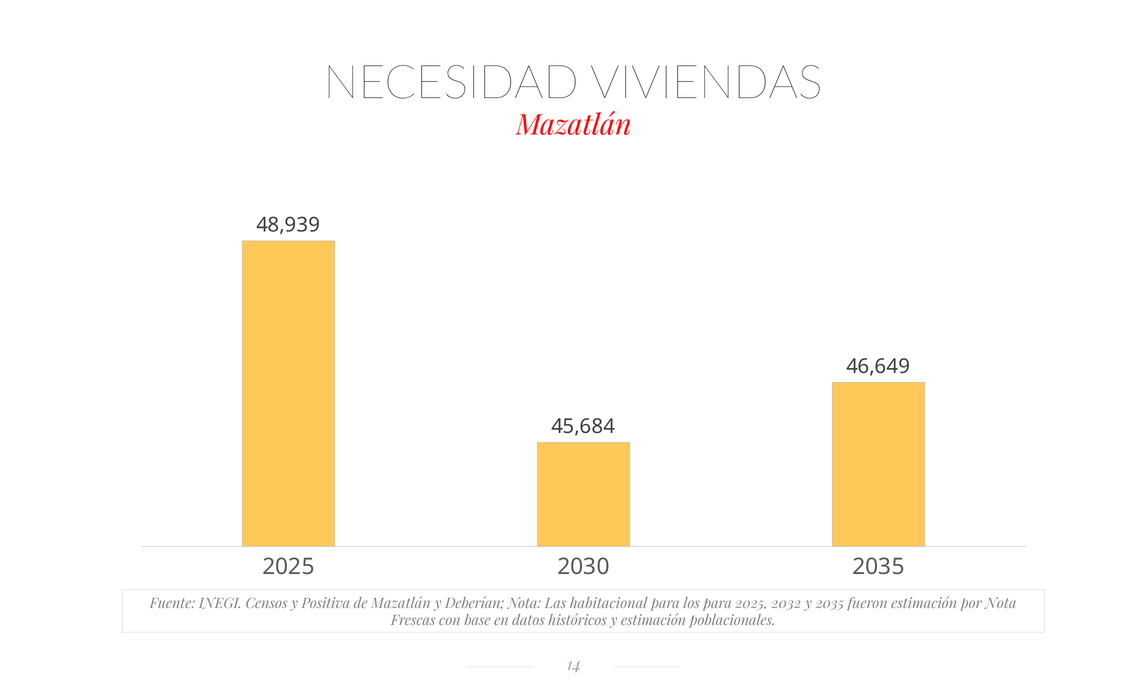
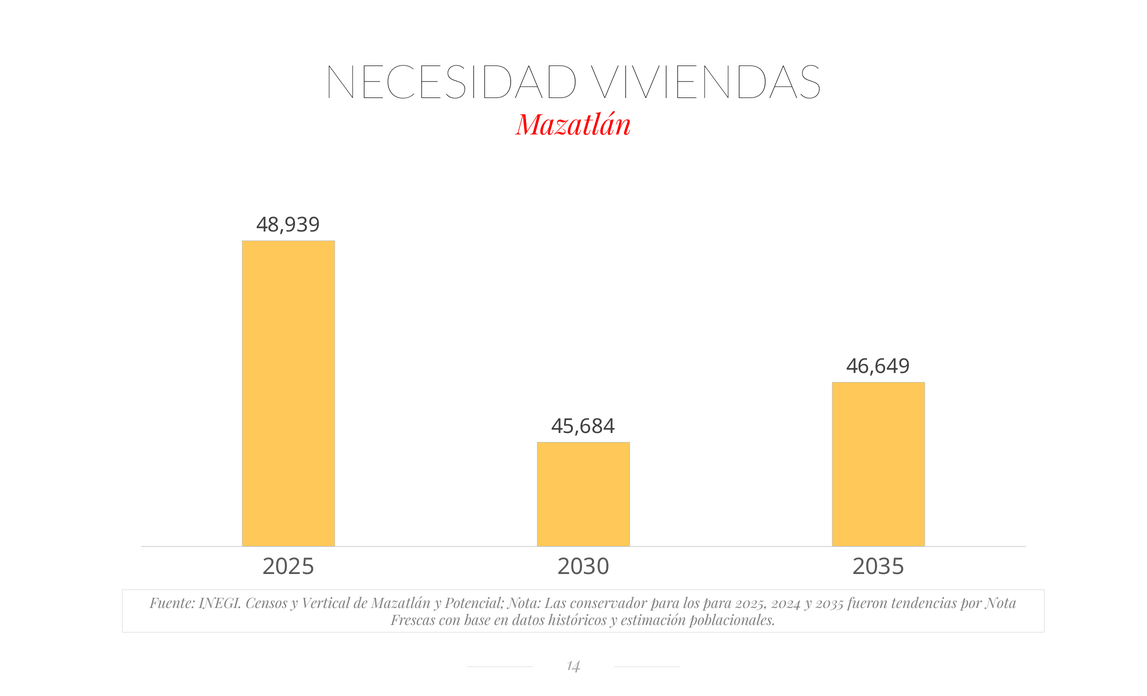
Positiva: Positiva -> Vertical
Deberían: Deberían -> Potencial
habitacional: habitacional -> conservador
2032: 2032 -> 2024
fueron estimación: estimación -> tendencias
